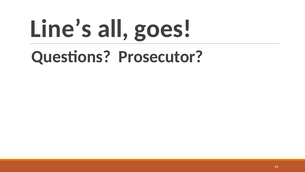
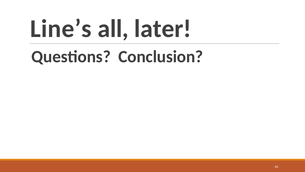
goes: goes -> later
Prosecutor: Prosecutor -> Conclusion
